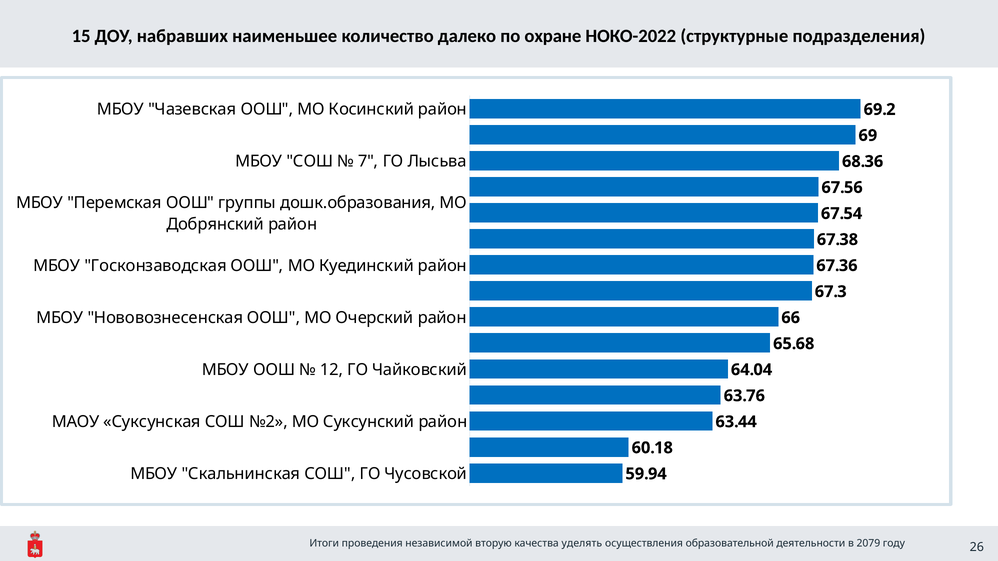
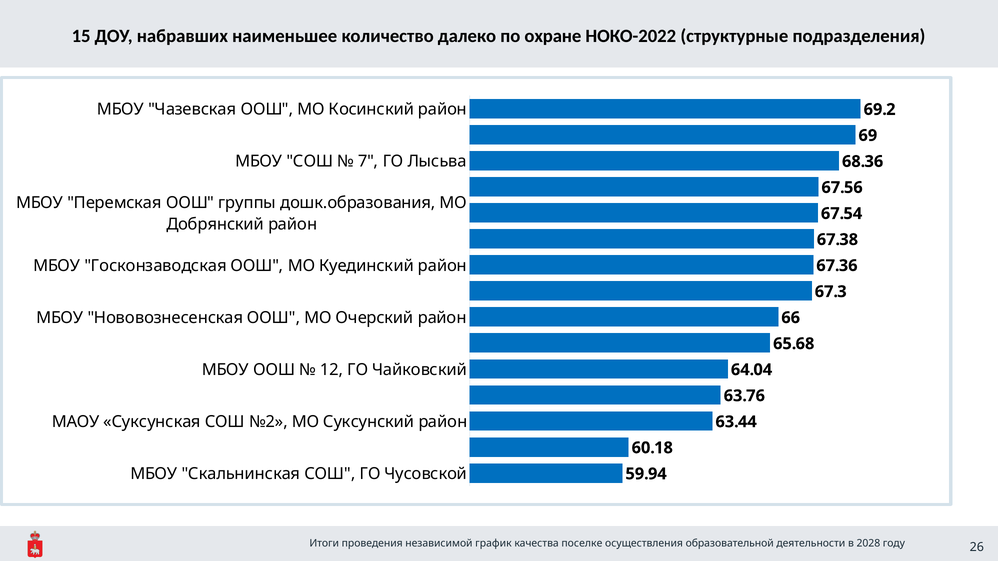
вторую: вторую -> график
уделять: уделять -> поселке
2079: 2079 -> 2028
